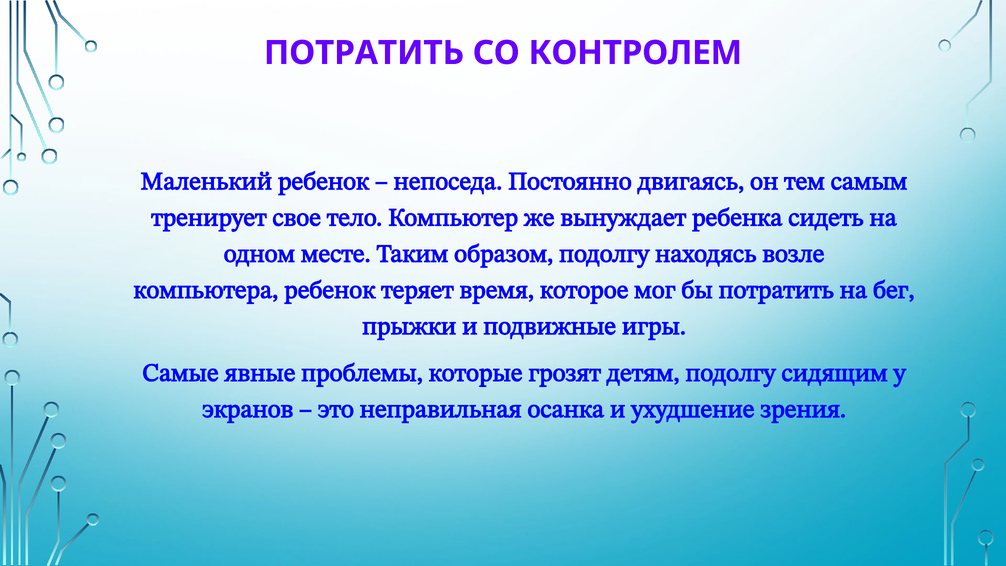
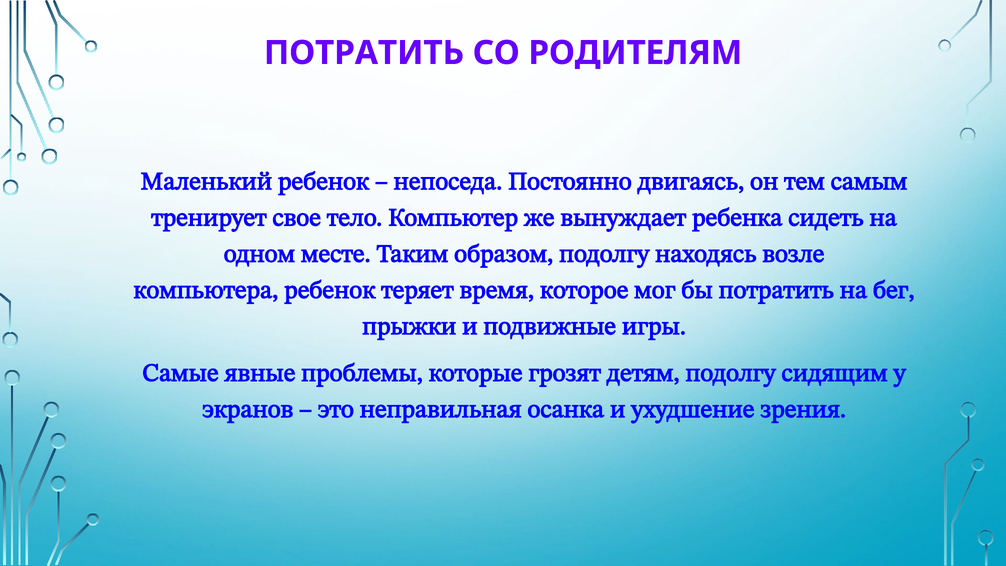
КОНТРОЛЕМ: КОНТРОЛЕМ -> РОДИТЕЛЯМ
